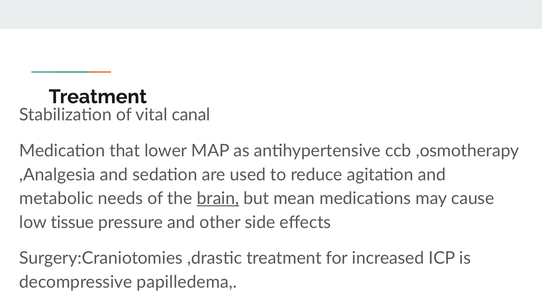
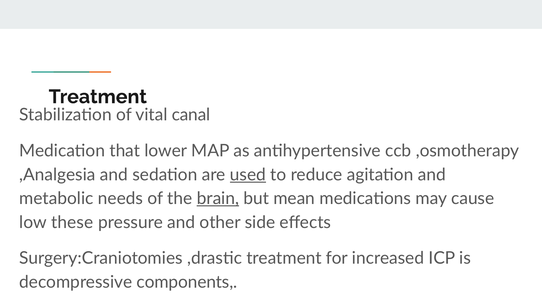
used underline: none -> present
tissue: tissue -> these
papilledema: papilledema -> components
